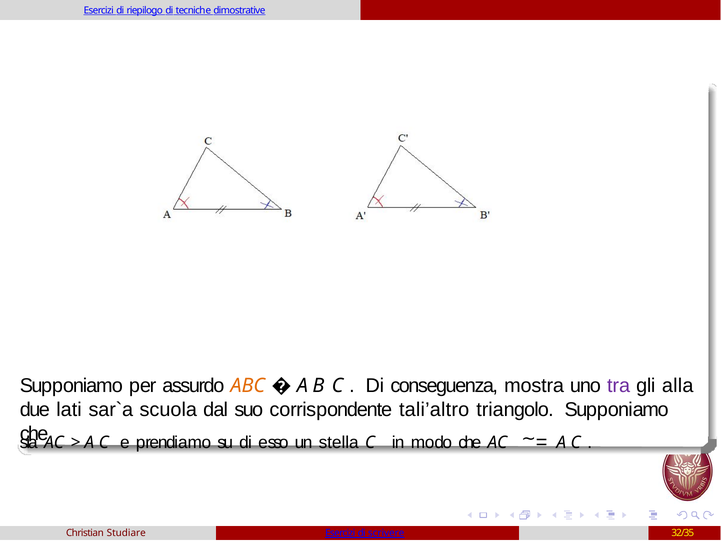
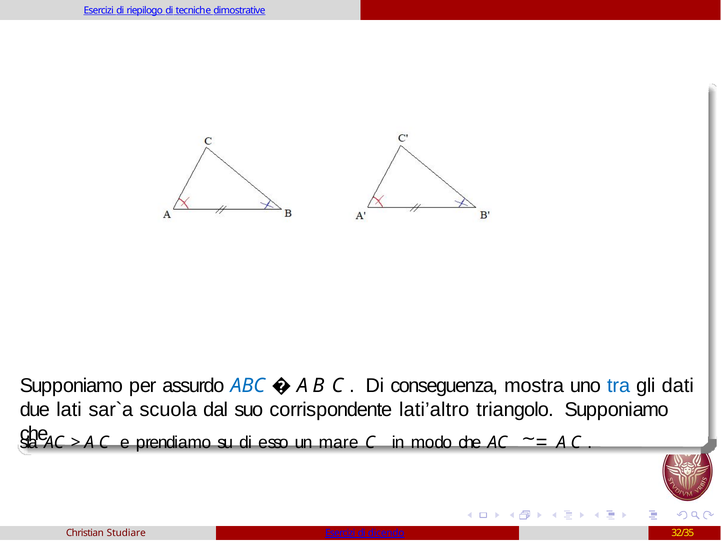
ABC colour: orange -> blue
tra colour: purple -> blue
alla: alla -> dati
tali’altro: tali’altro -> lati’altro
stella: stella -> mare
scrivere: scrivere -> dicendo
